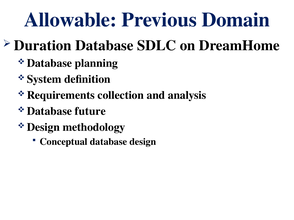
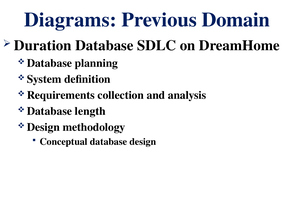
Allowable: Allowable -> Diagrams
future: future -> length
